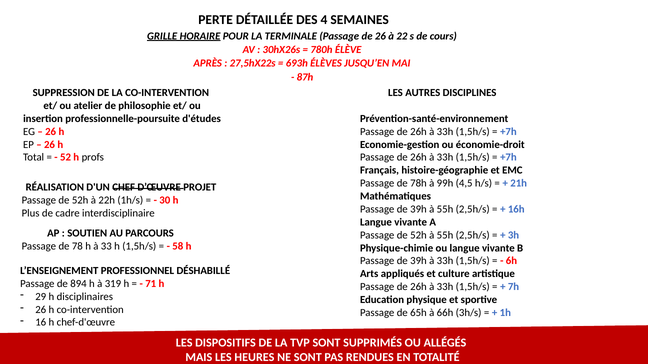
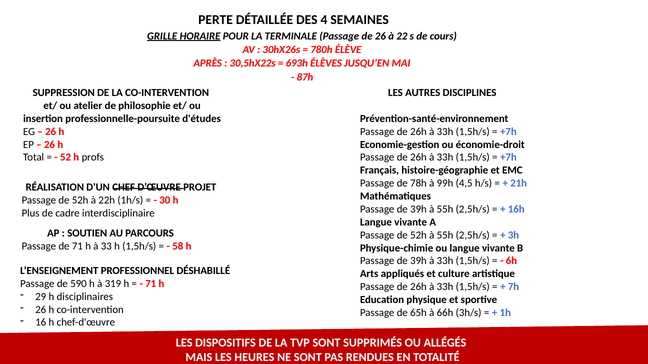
27,5hX22s: 27,5hX22s -> 30,5hX22s
de 78: 78 -> 71
894: 894 -> 590
